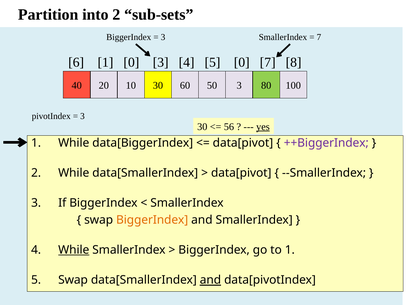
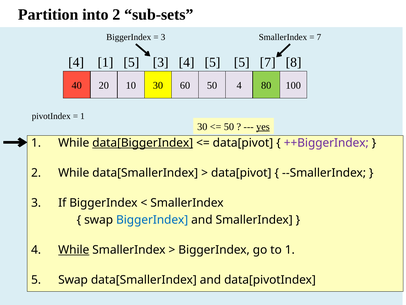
6 at (76, 62): 6 -> 4
0 at (131, 62): 0 -> 5
5 0: 0 -> 5
50 3: 3 -> 4
3 at (82, 116): 3 -> 1
56 at (229, 126): 56 -> 50
data[BiggerIndex underline: none -> present
BiggerIndex at (152, 220) colour: orange -> blue
and at (210, 280) underline: present -> none
